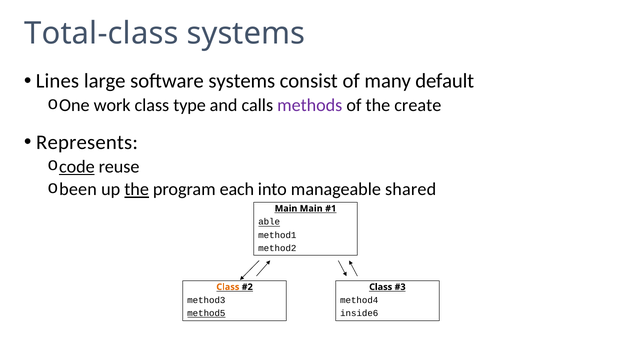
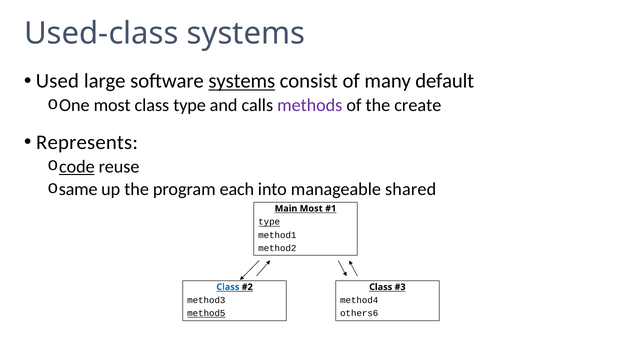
Total-class: Total-class -> Used-class
Lines: Lines -> Used
systems at (242, 81) underline: none -> present
One work: work -> most
been: been -> same
the at (137, 189) underline: present -> none
Main Main: Main -> Most
able at (269, 222): able -> type
Class at (228, 287) colour: orange -> blue
inside6: inside6 -> others6
